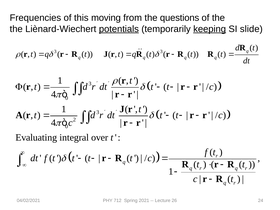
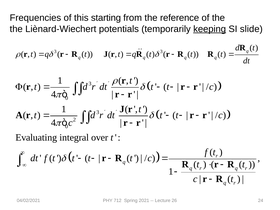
moving: moving -> starting
questions: questions -> reference
potentials underline: present -> none
